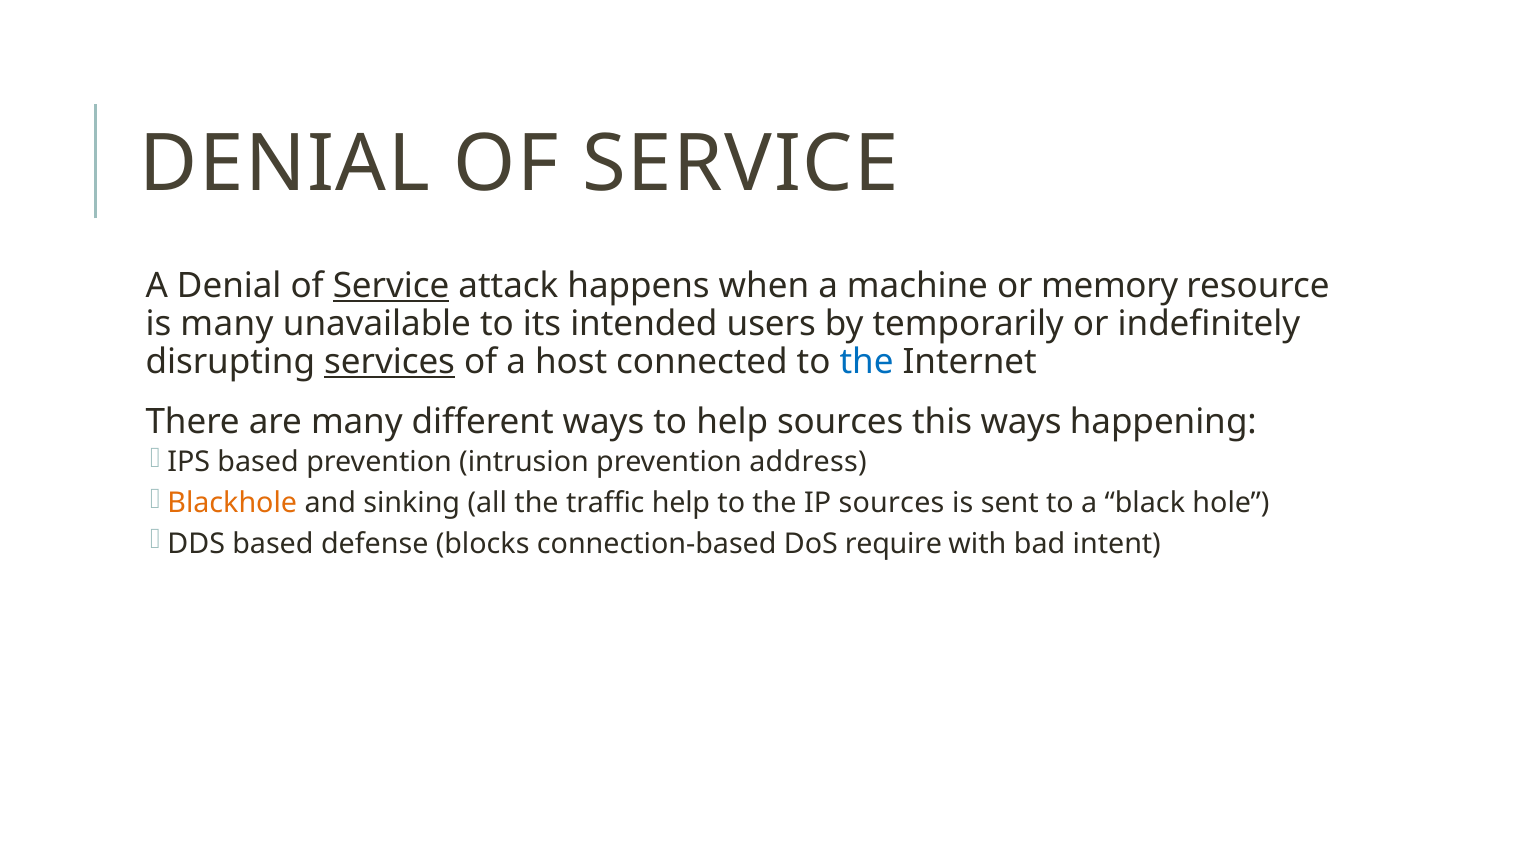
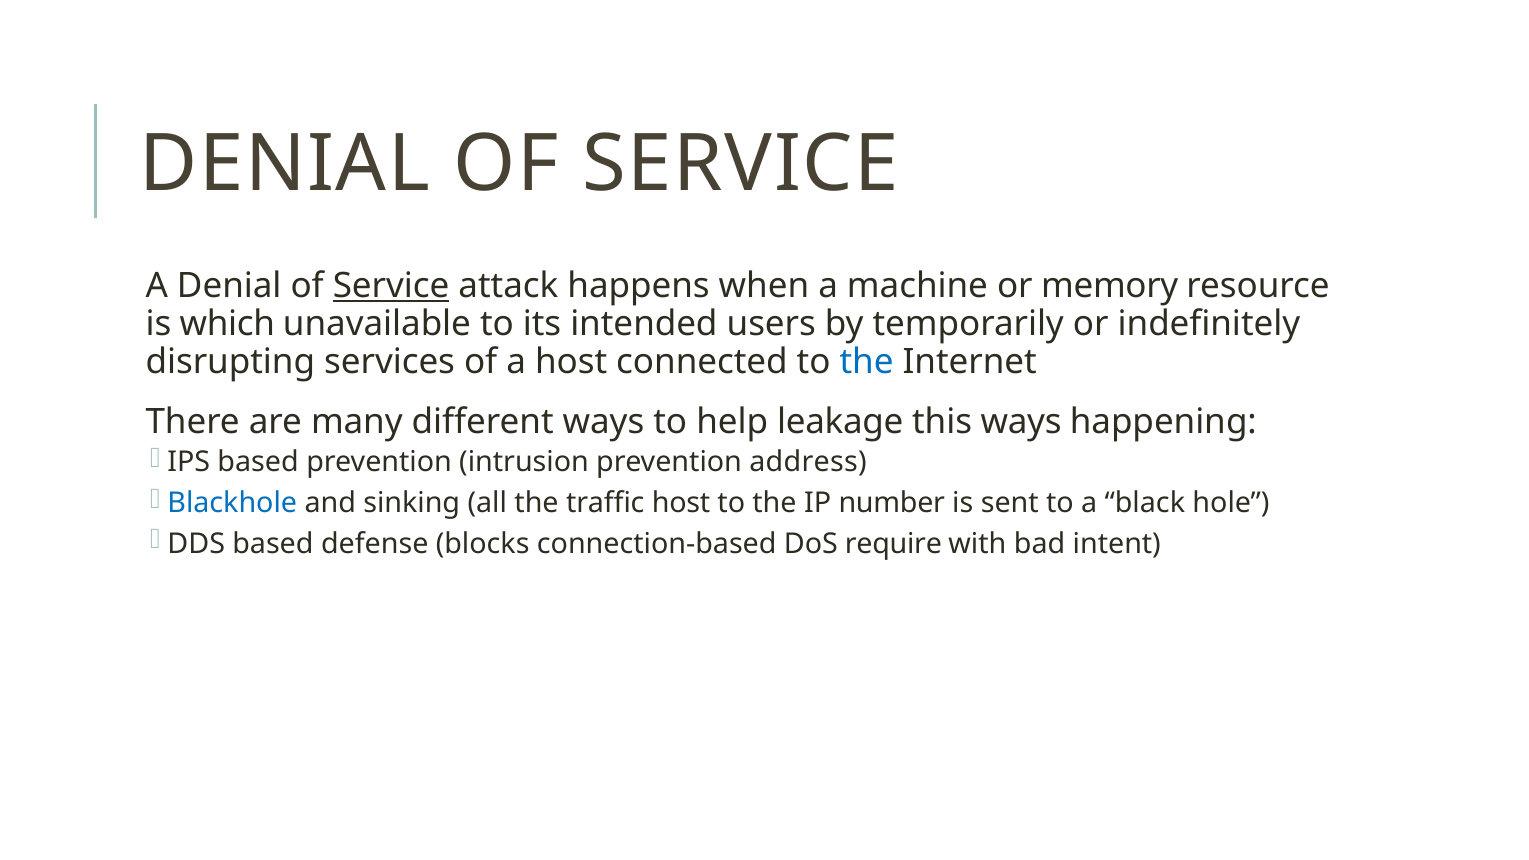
is many: many -> which
services underline: present -> none
help sources: sources -> leakage
Blackhole colour: orange -> blue
traffic help: help -> host
IP sources: sources -> number
